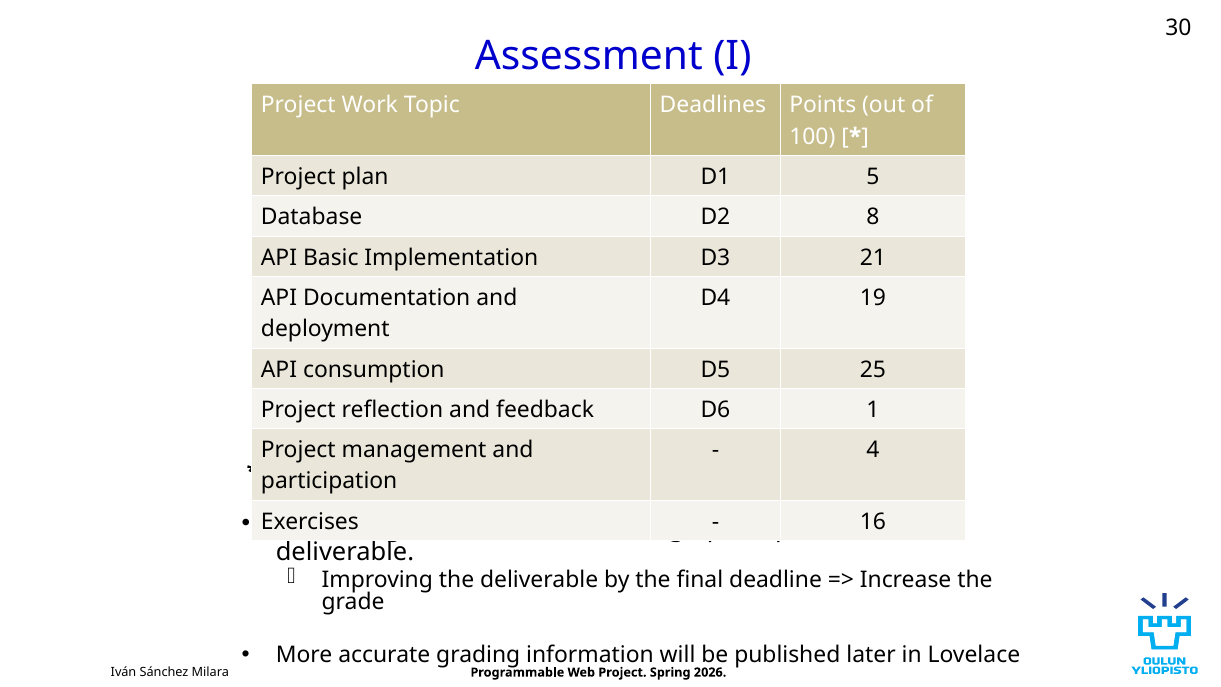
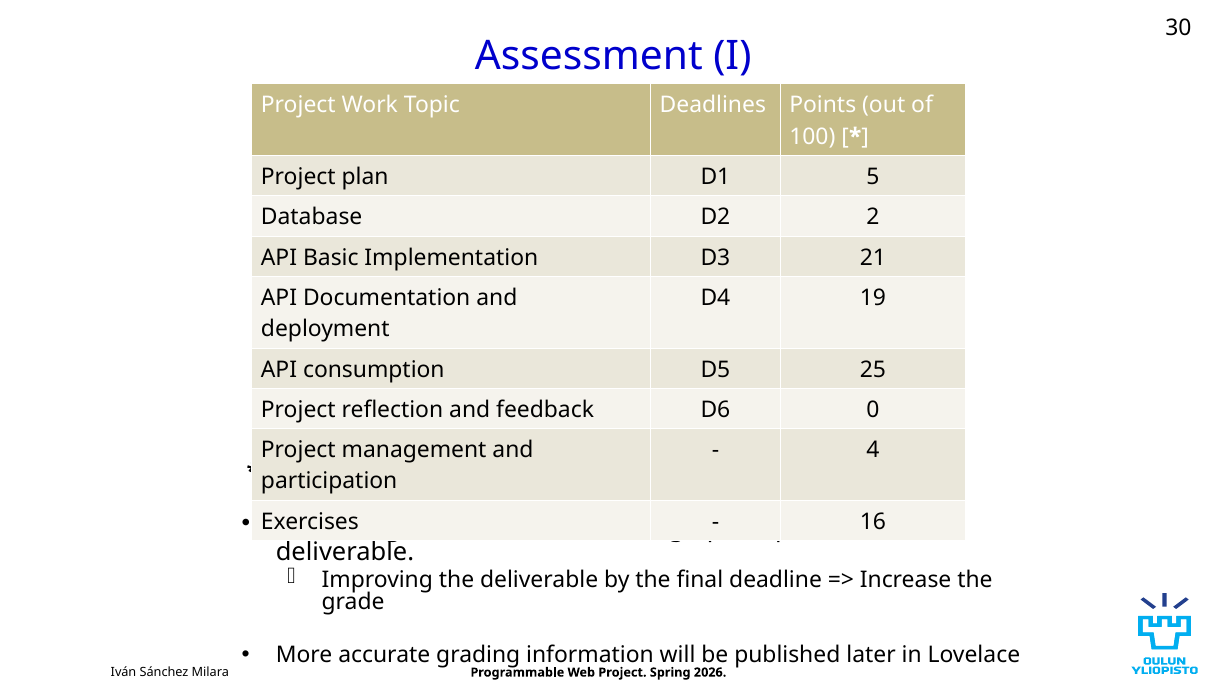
8: 8 -> 2
1: 1 -> 0
